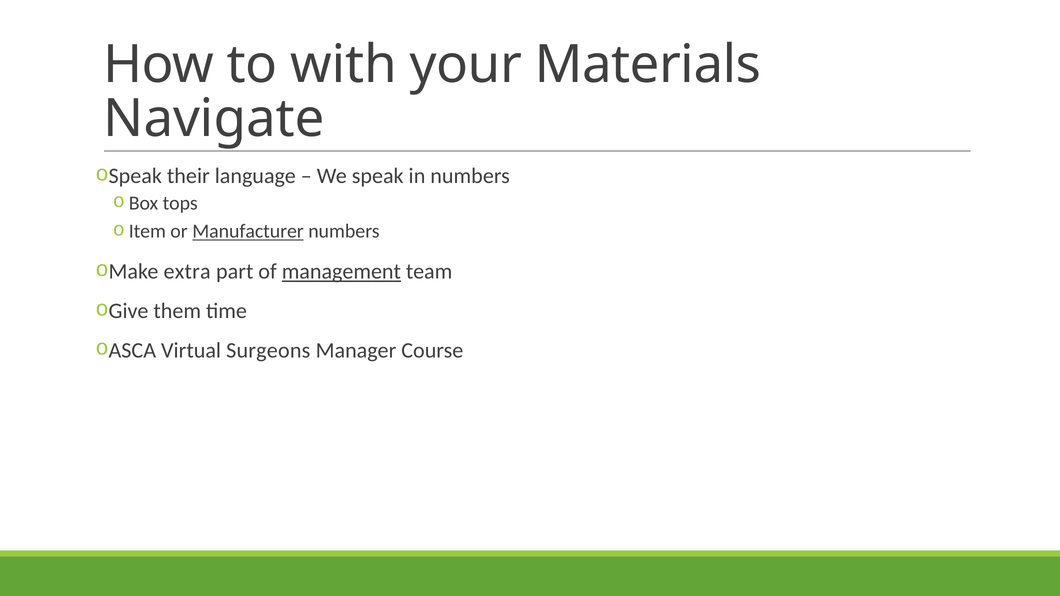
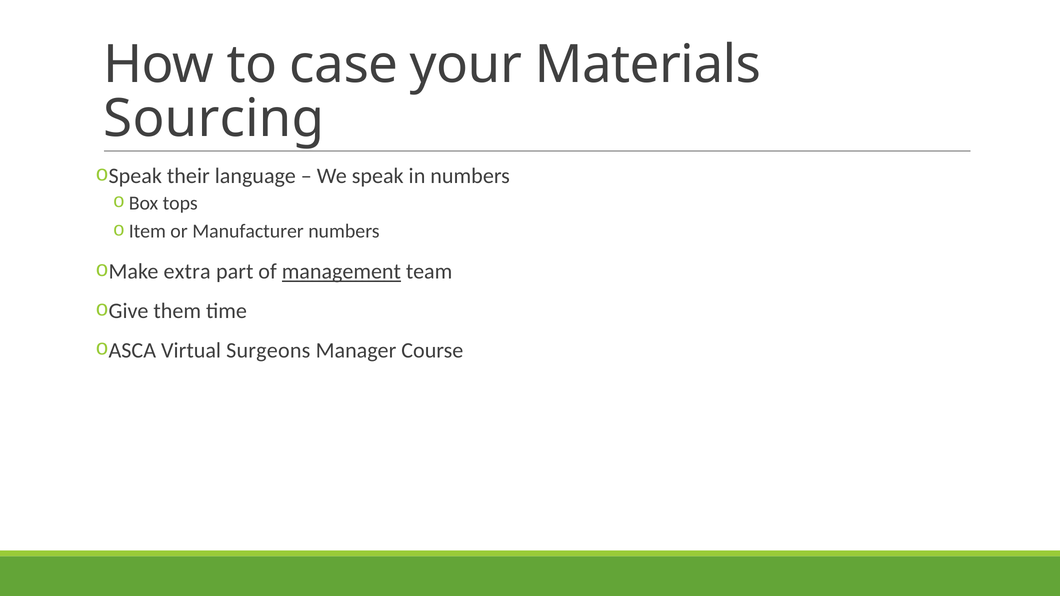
with: with -> case
Navigate: Navigate -> Sourcing
Manufacturer underline: present -> none
